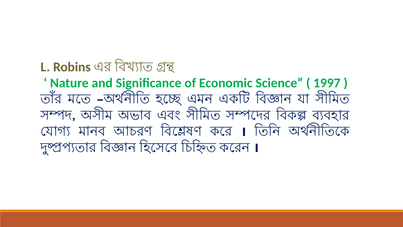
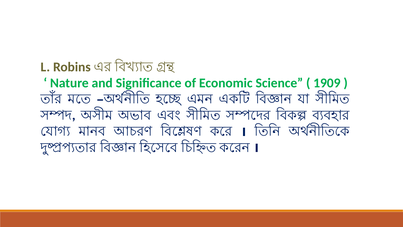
1997: 1997 -> 1909
